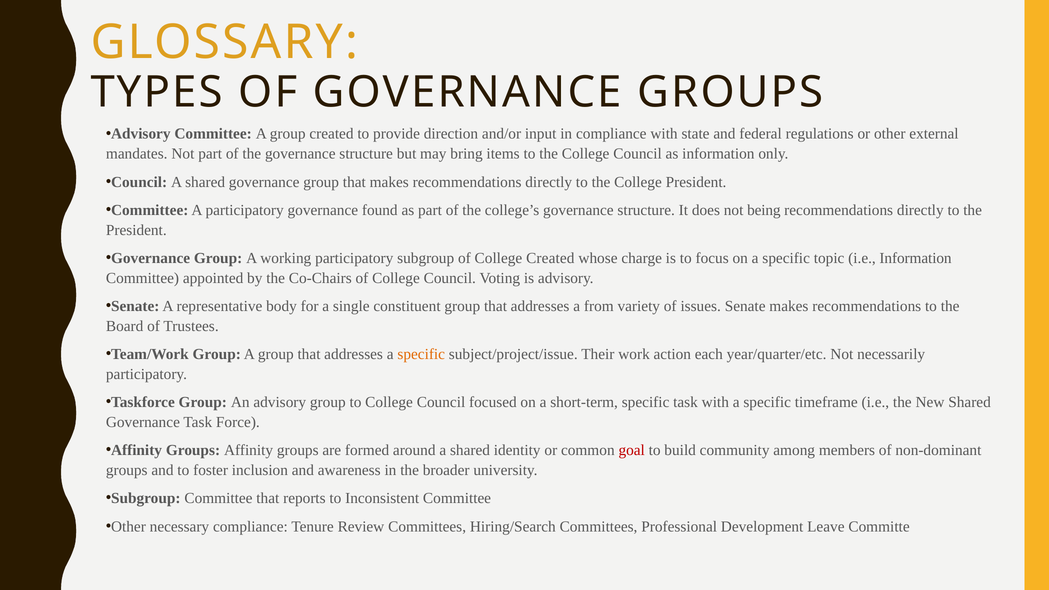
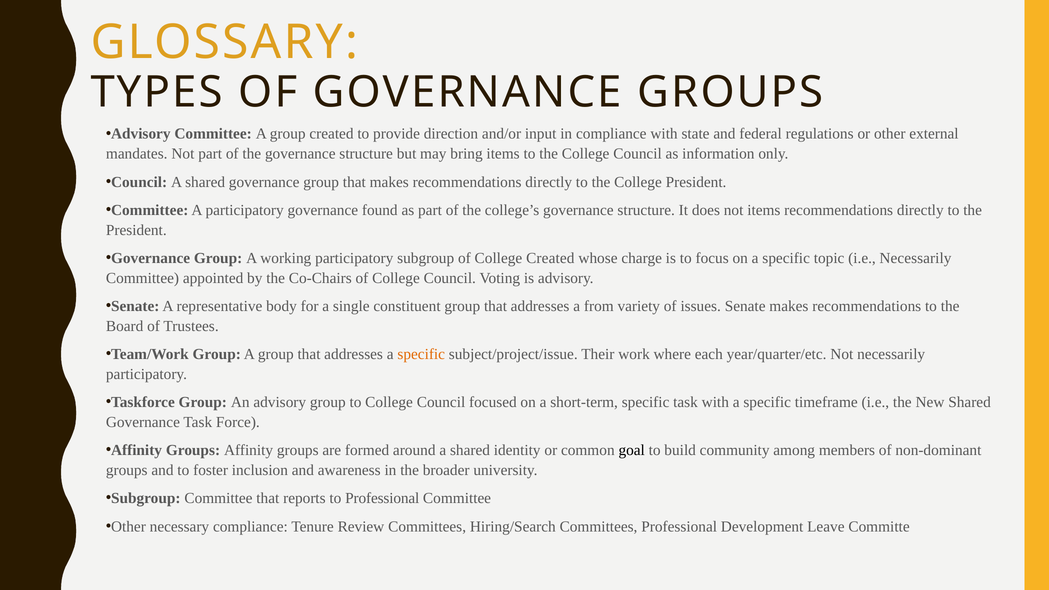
not being: being -> items
i.e Information: Information -> Necessarily
action: action -> where
goal colour: red -> black
to Inconsistent: Inconsistent -> Professional
